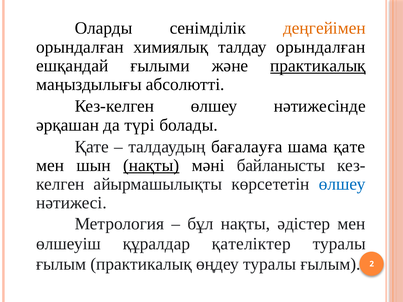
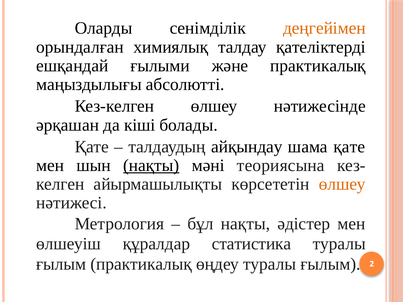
талдау орындалған: орындалған -> қателіктерді
практикалық at (318, 66) underline: present -> none
түрі: түрі -> кіші
бағалауға: бағалауға -> айқындау
байланысты: байланысты -> теориясына
өлшеу at (342, 184) colour: blue -> orange
қателіктер: қателіктер -> статистика
